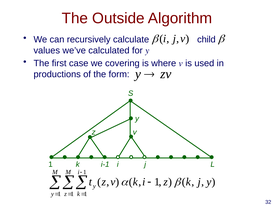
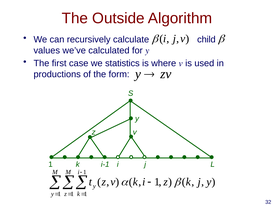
covering: covering -> statistics
